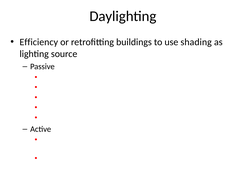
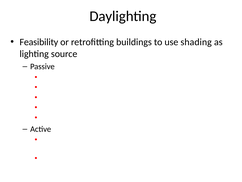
Efficiency: Efficiency -> Feasibility
